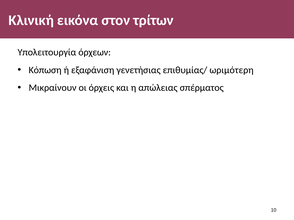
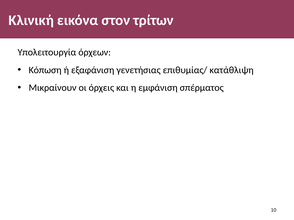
ωριμότερη: ωριμότερη -> κατάθλιψη
απώλειας: απώλειας -> εμφάνιση
